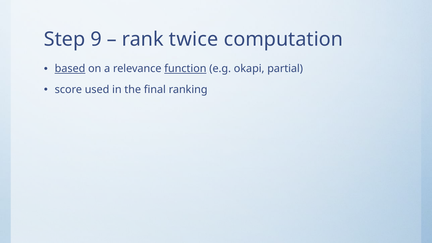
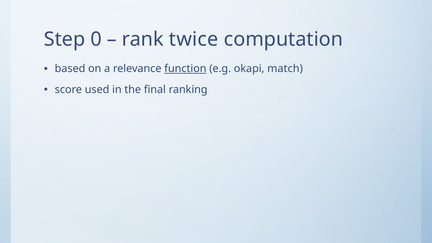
9: 9 -> 0
based underline: present -> none
partial: partial -> match
